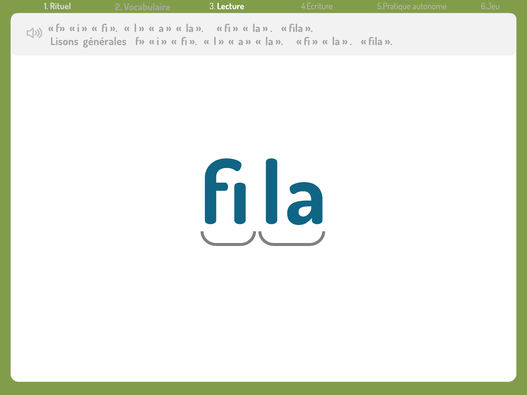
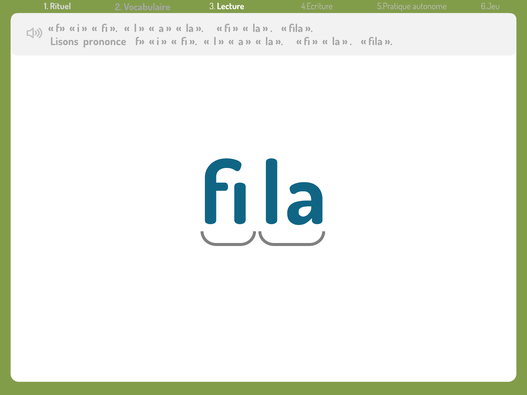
générales: générales -> prononce
